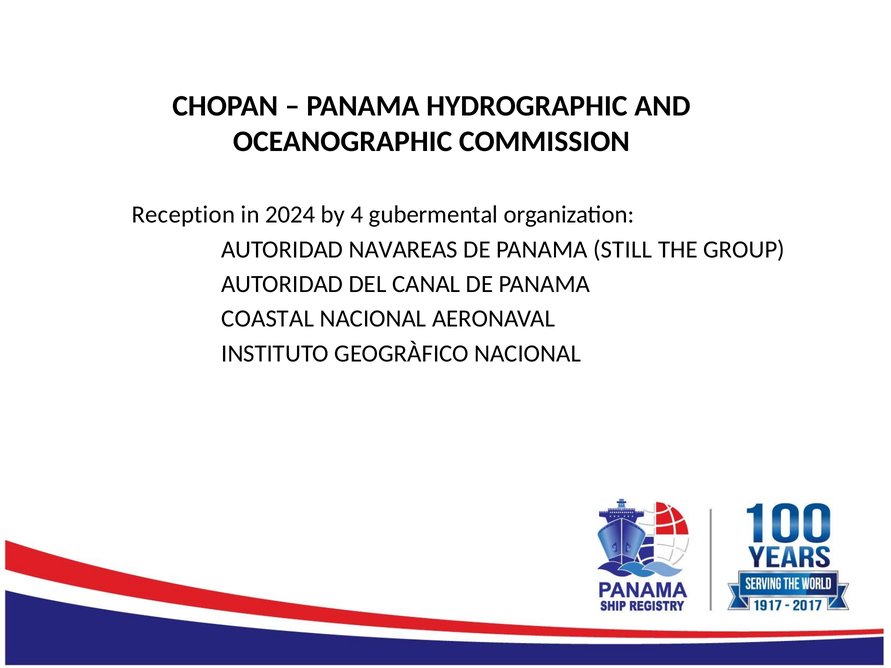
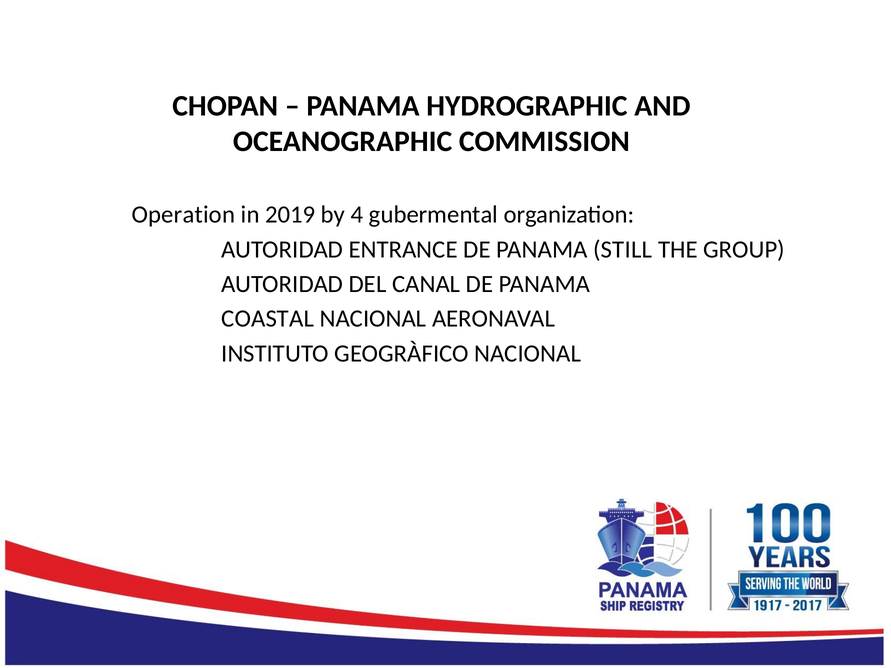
Reception: Reception -> Operation
2024: 2024 -> 2019
NAVAREAS: NAVAREAS -> ENTRANCE
